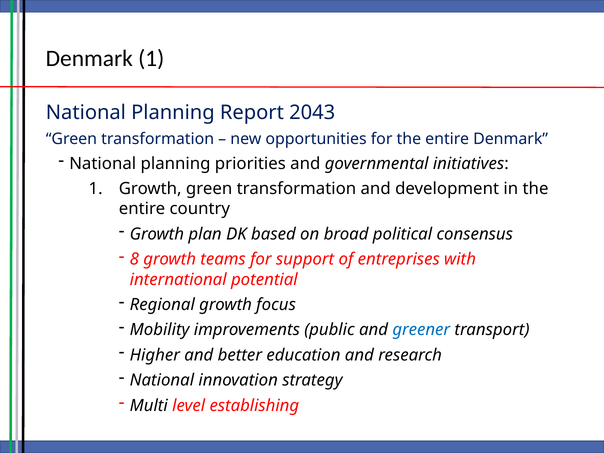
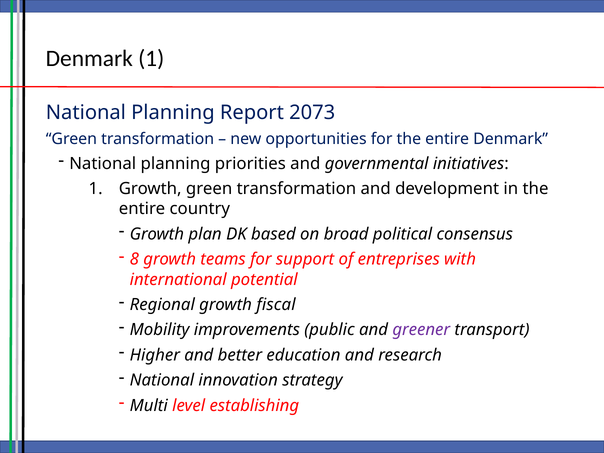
2043: 2043 -> 2073
focus: focus -> fiscal
greener colour: blue -> purple
